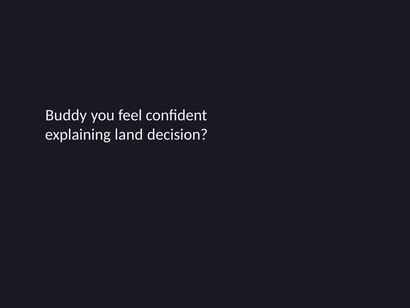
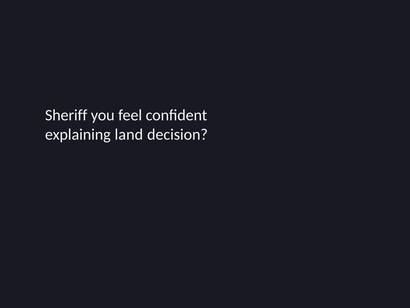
Buddy: Buddy -> Sheriff
